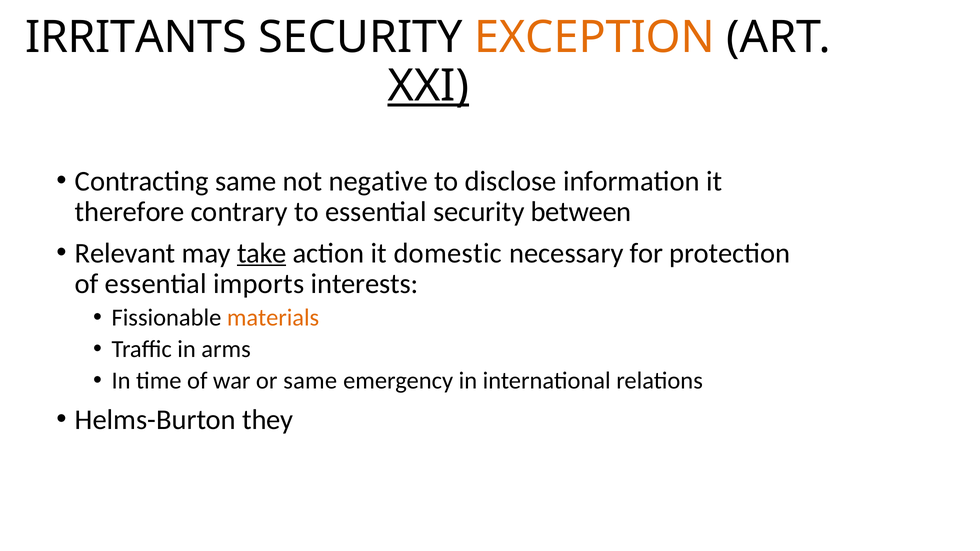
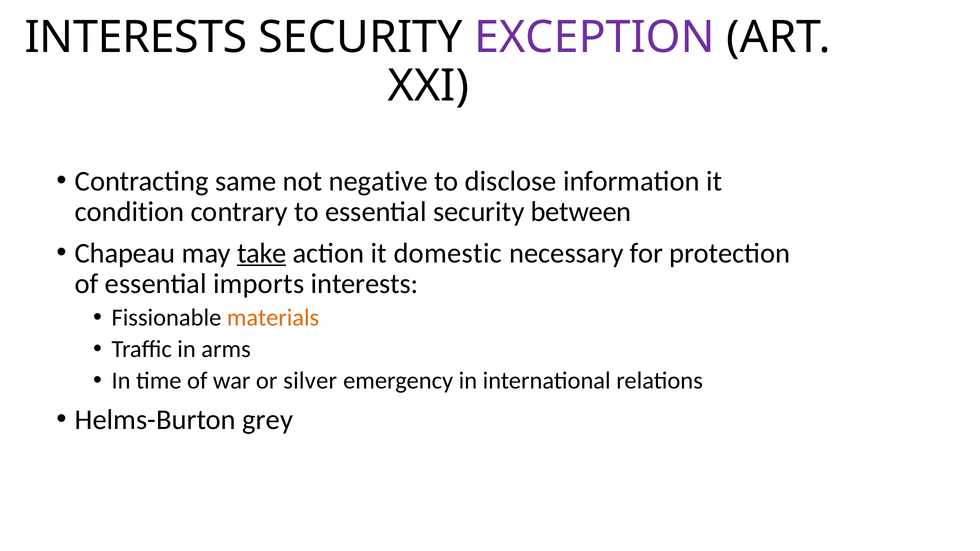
IRRITANTS at (136, 37): IRRITANTS -> INTERESTS
EXCEPTION colour: orange -> purple
XXI underline: present -> none
therefore: therefore -> condition
Relevant: Relevant -> Chapeau
or same: same -> silver
they: they -> grey
